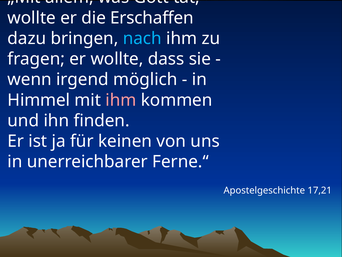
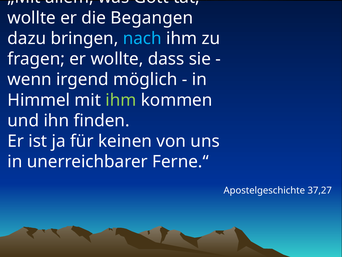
Erschaffen: Erschaffen -> Begangen
ihm at (121, 100) colour: pink -> light green
17,21: 17,21 -> 37,27
